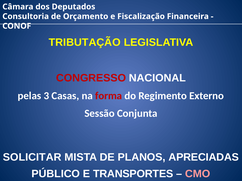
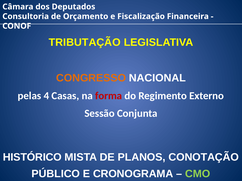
CONGRESSO colour: red -> orange
3: 3 -> 4
SOLICITAR: SOLICITAR -> HISTÓRICO
APRECIADAS: APRECIADAS -> CONOTAÇÃO
TRANSPORTES: TRANSPORTES -> CRONOGRAMA
CMO colour: pink -> light green
